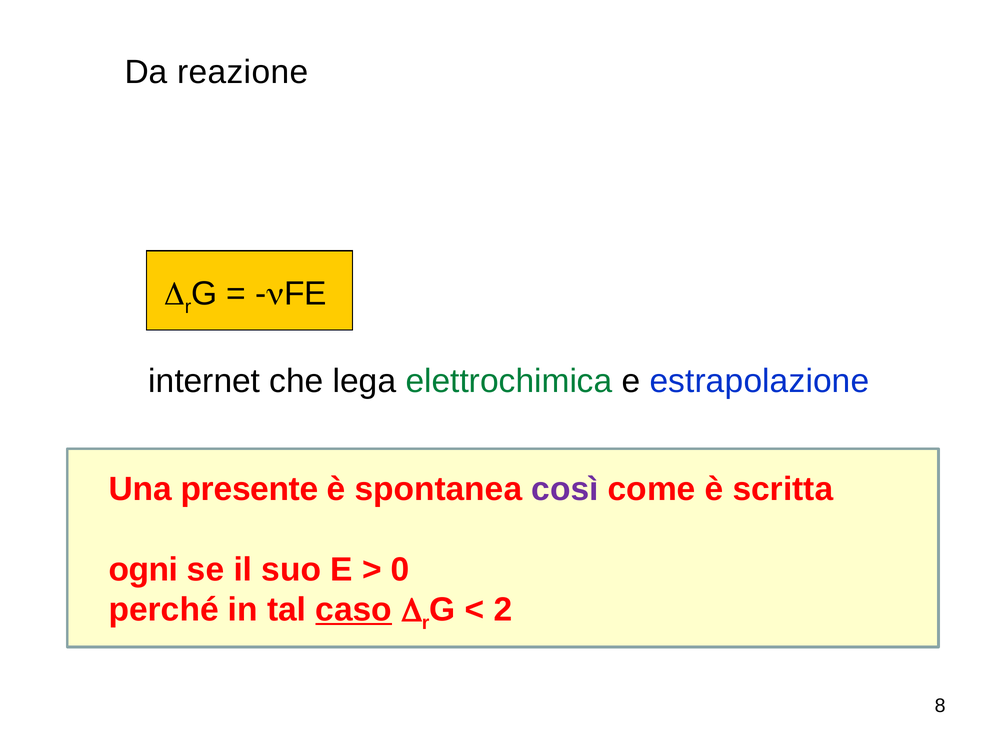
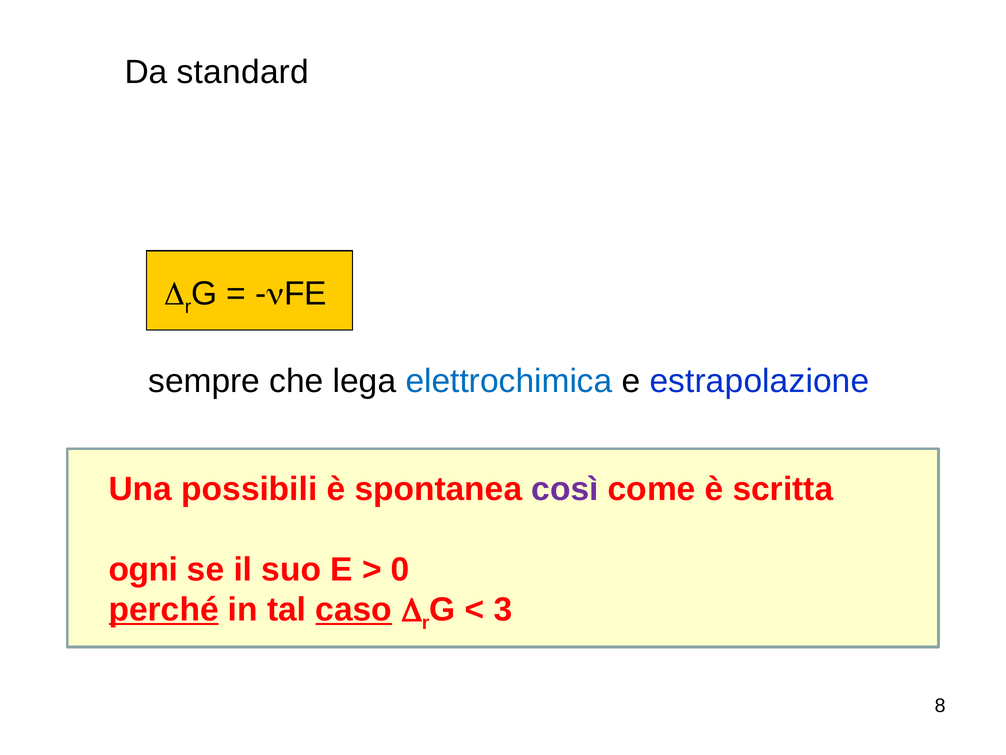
reazione: reazione -> standard
internet: internet -> sempre
elettrochimica colour: green -> blue
presente: presente -> possibili
perché underline: none -> present
2: 2 -> 3
